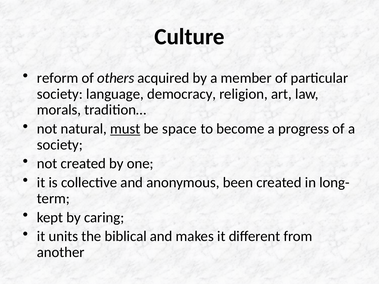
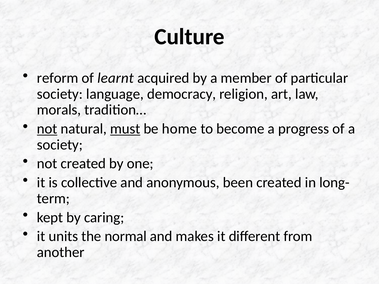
others: others -> learnt
not at (47, 129) underline: none -> present
space: space -> home
biblical: biblical -> normal
